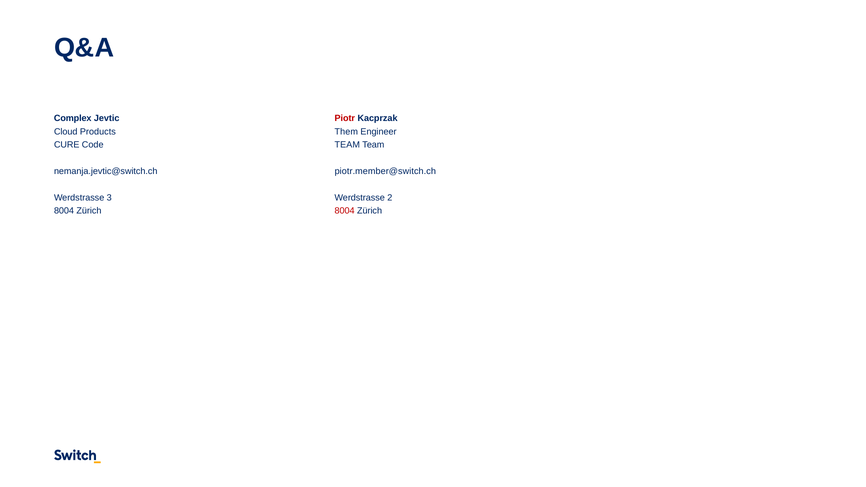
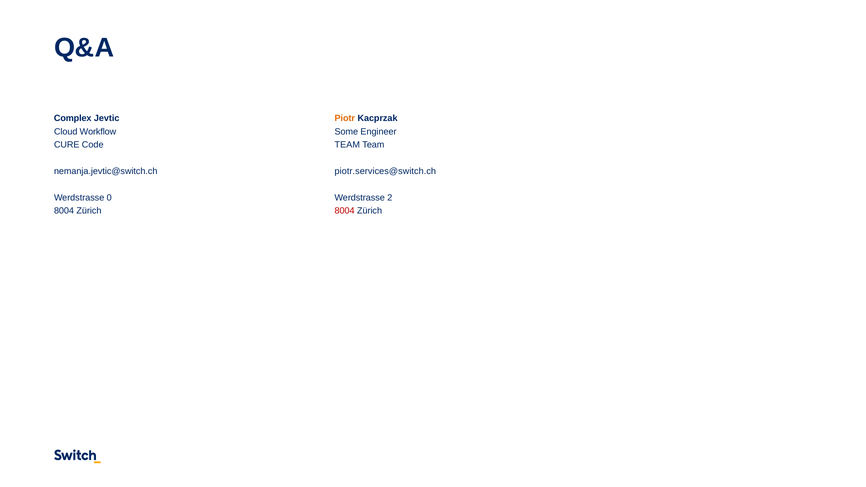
Piotr colour: red -> orange
Products: Products -> Workflow
Them: Them -> Some
piotr.member@switch.ch: piotr.member@switch.ch -> piotr.services@switch.ch
3: 3 -> 0
